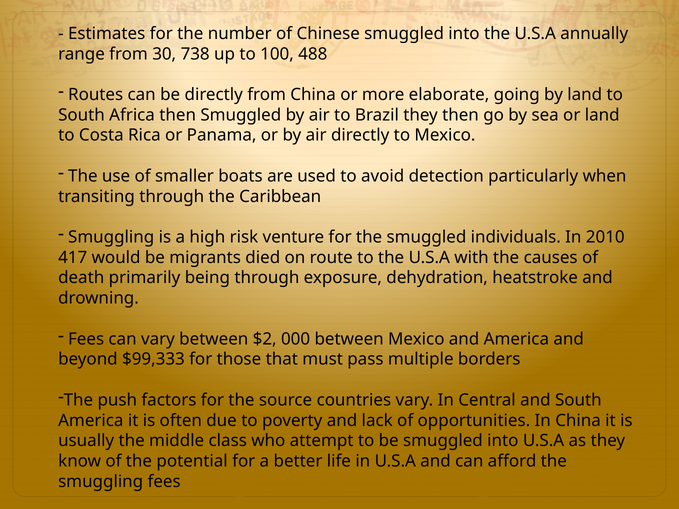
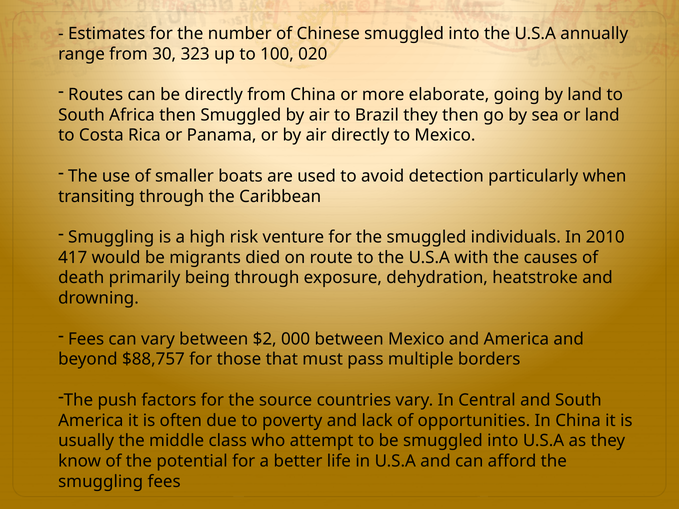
738: 738 -> 323
488: 488 -> 020
$99,333: $99,333 -> $88,757
